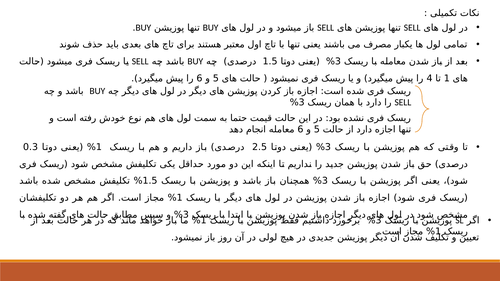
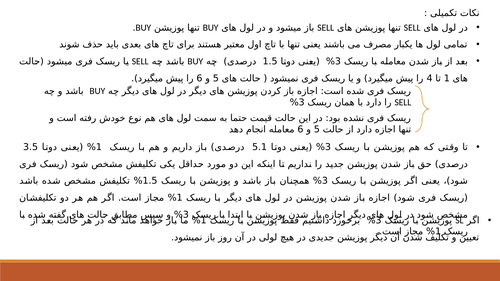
0.3: 0.3 -> 3.5
2.5: 2.5 -> 5.1
